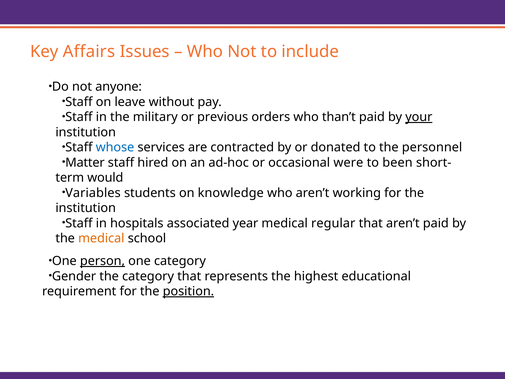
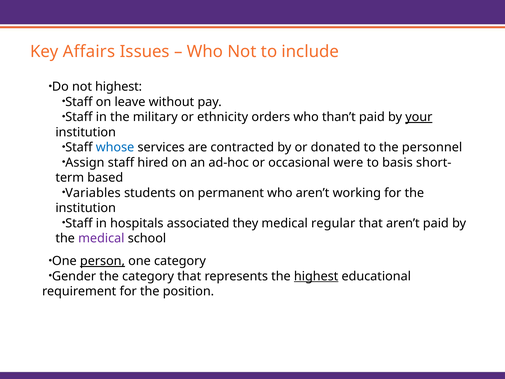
not anyone: anyone -> highest
previous: previous -> ethnicity
Matter: Matter -> Assign
been: been -> basis
would: would -> based
knowledge: knowledge -> permanent
year: year -> they
medical at (101, 238) colour: orange -> purple
highest at (316, 276) underline: none -> present
position underline: present -> none
